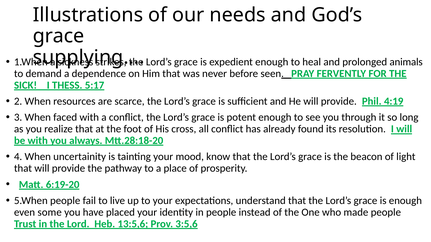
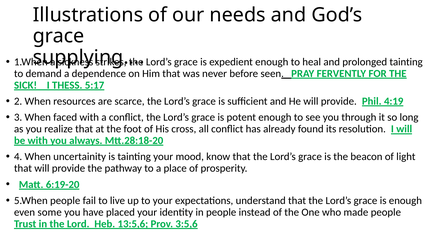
prolonged animals: animals -> tainting
